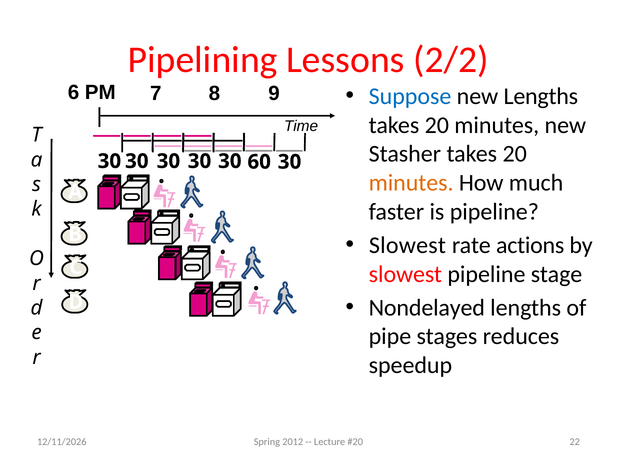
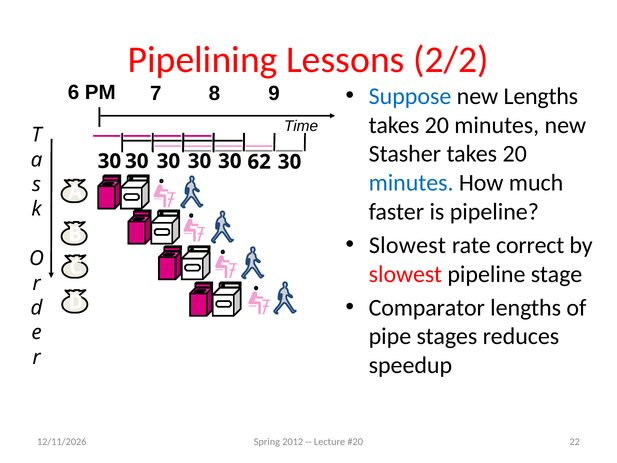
60: 60 -> 62
minutes at (411, 183) colour: orange -> blue
actions: actions -> correct
Nondelayed: Nondelayed -> Comparator
